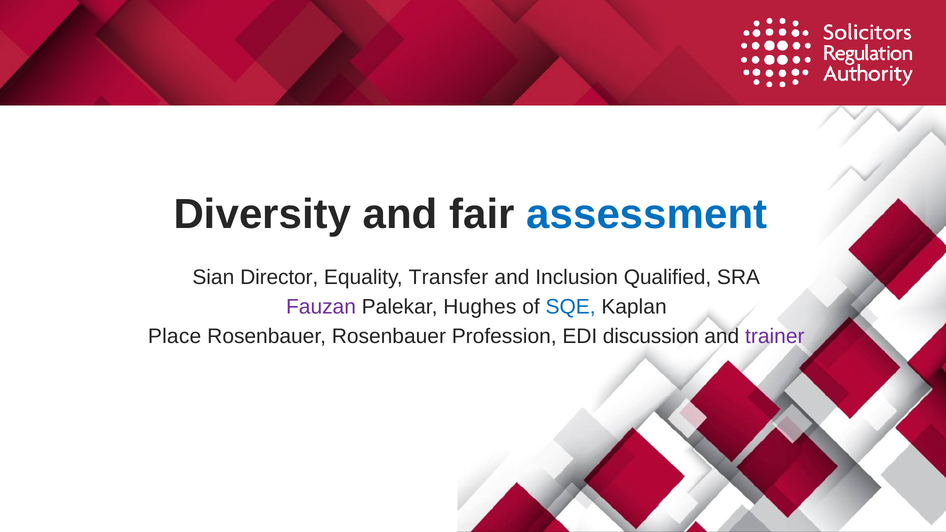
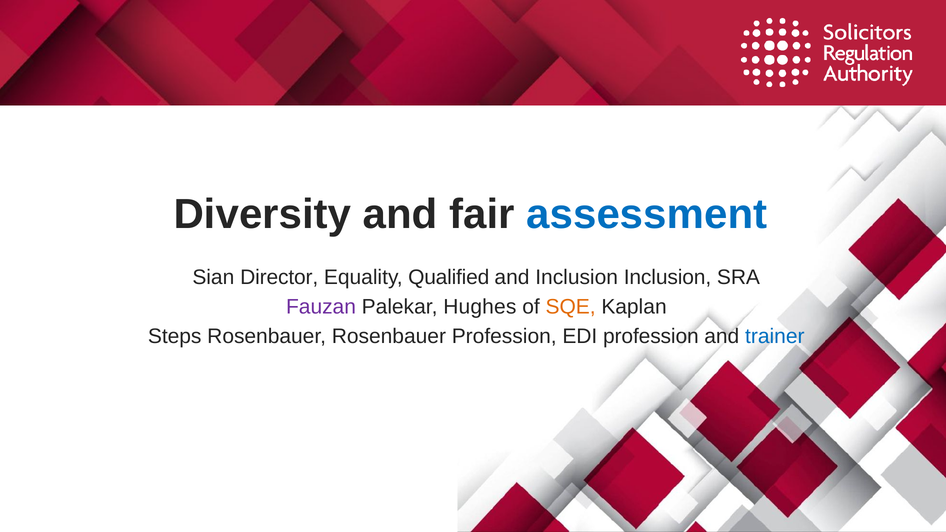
Transfer: Transfer -> Qualified
Inclusion Qualified: Qualified -> Inclusion
SQE colour: blue -> orange
Place: Place -> Steps
EDI discussion: discussion -> profession
trainer colour: purple -> blue
